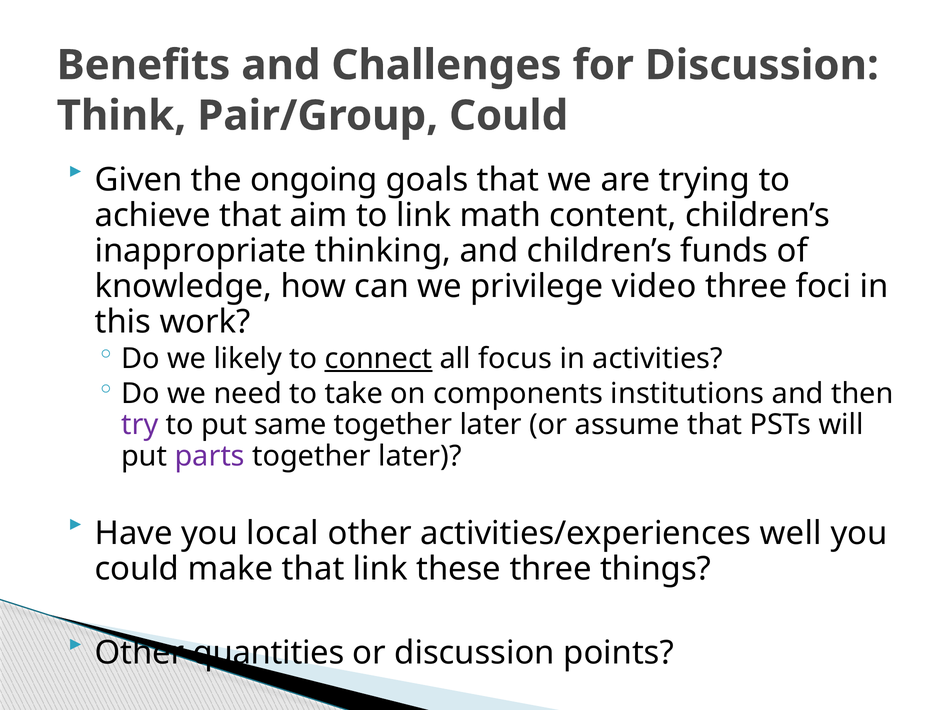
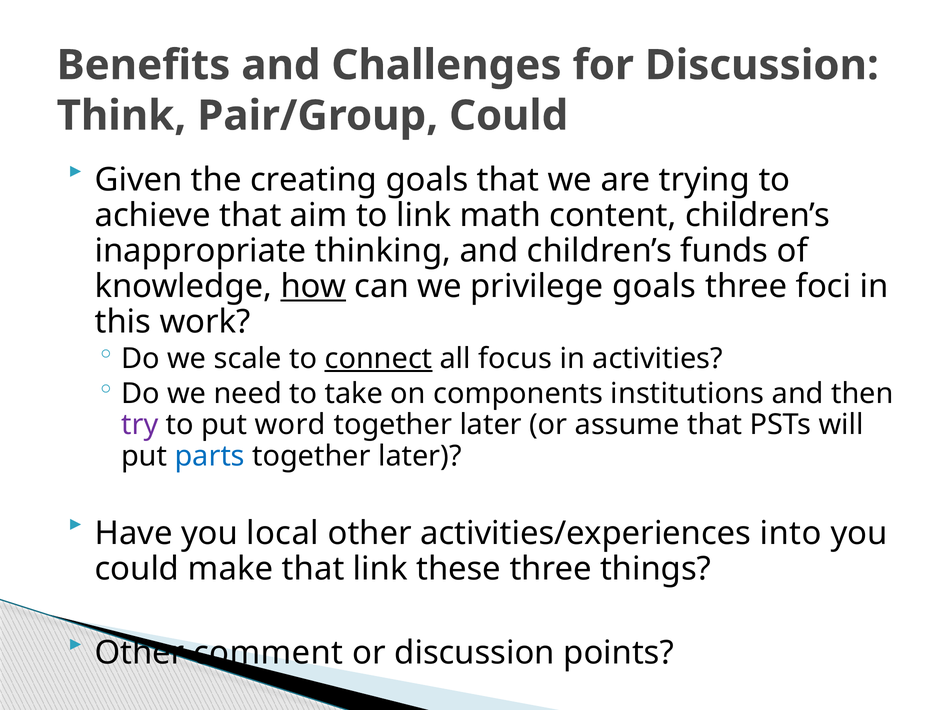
ongoing: ongoing -> creating
how underline: none -> present
privilege video: video -> goals
likely: likely -> scale
same: same -> word
parts colour: purple -> blue
well: well -> into
quantities: quantities -> comment
